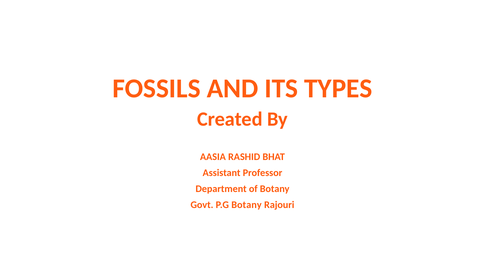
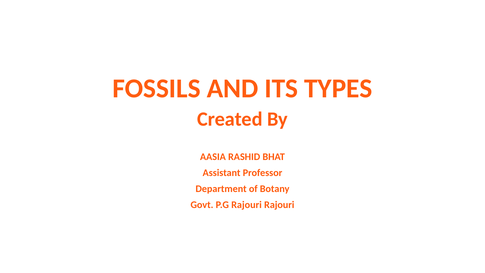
P.G Botany: Botany -> Rajouri
